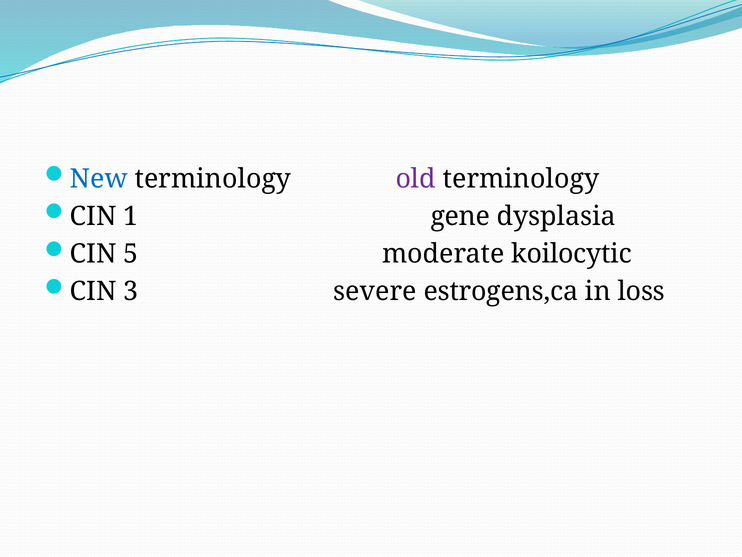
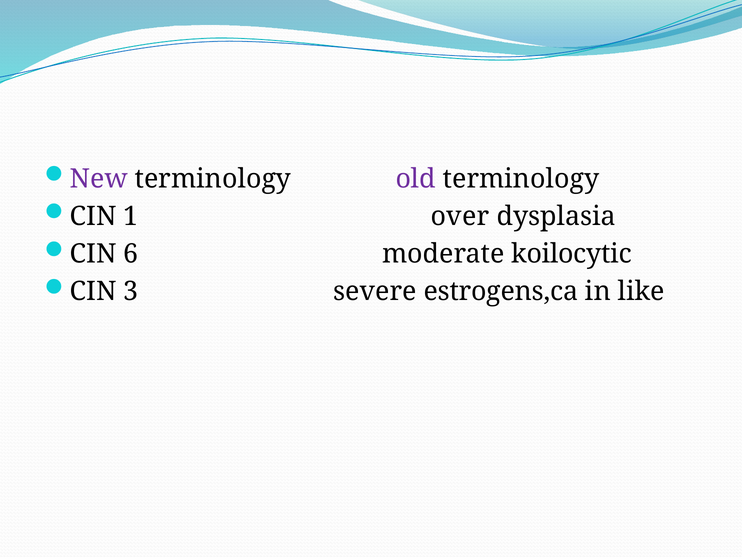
New colour: blue -> purple
gene: gene -> over
5: 5 -> 6
loss: loss -> like
